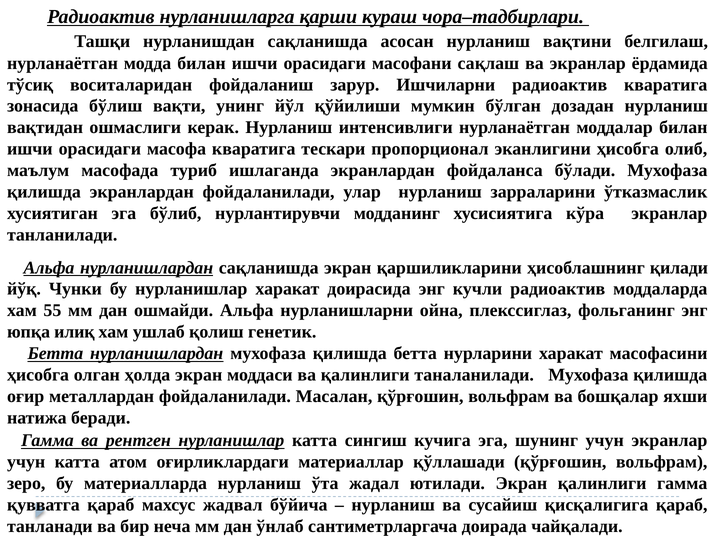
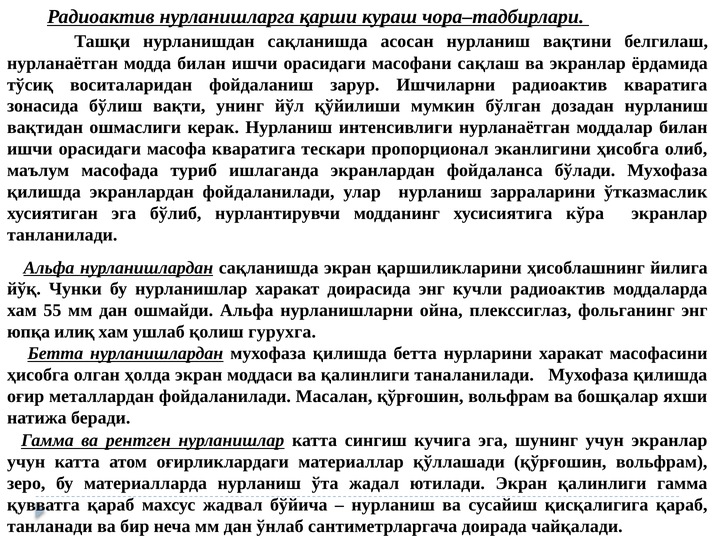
қилади: қилади -> йилига
генетик: генетик -> гурухга
